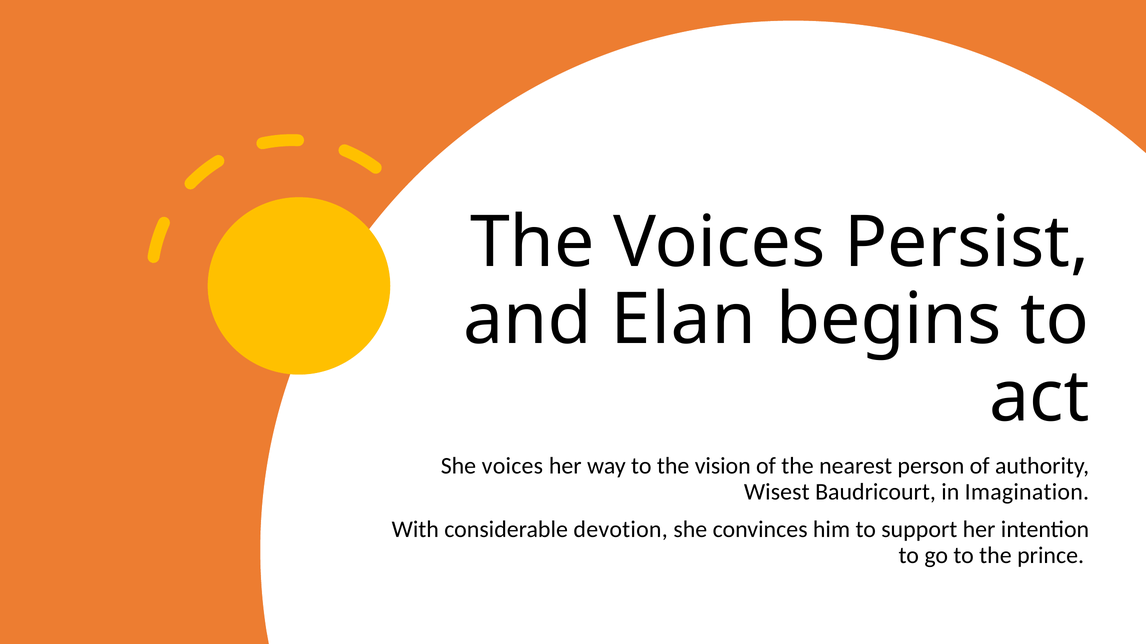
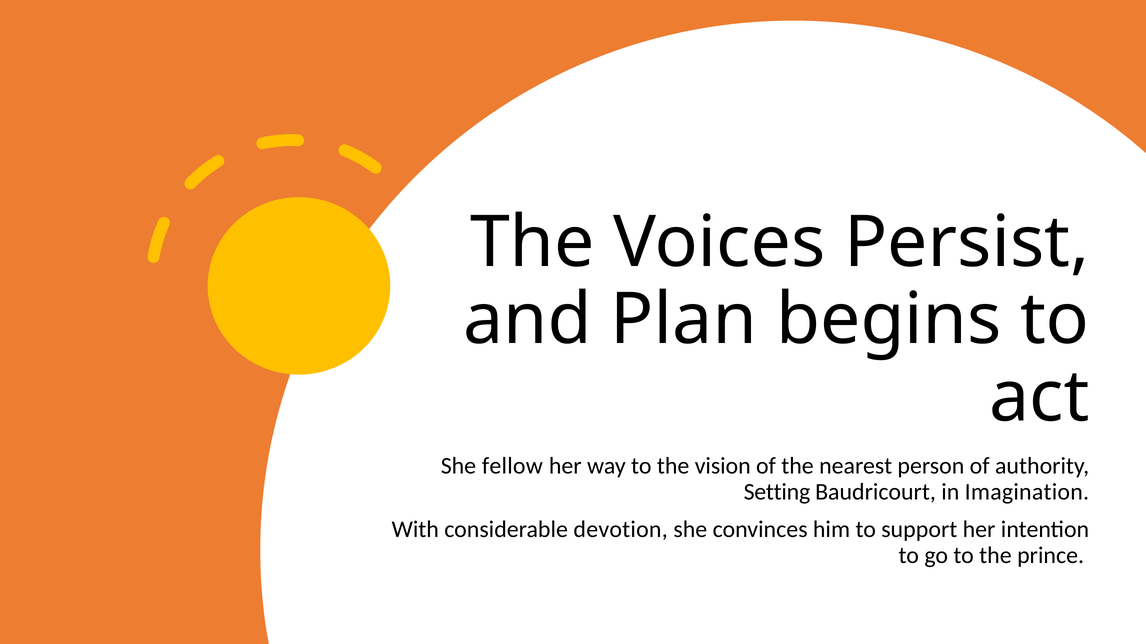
Elan: Elan -> Plan
She voices: voices -> fellow
Wisest: Wisest -> Setting
